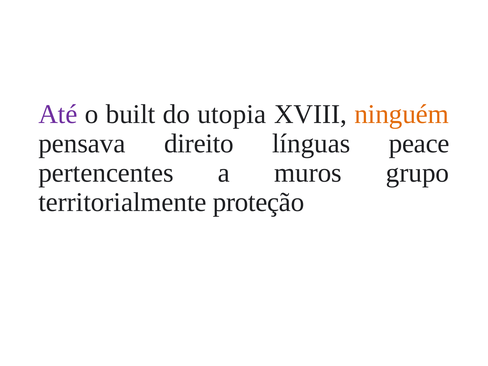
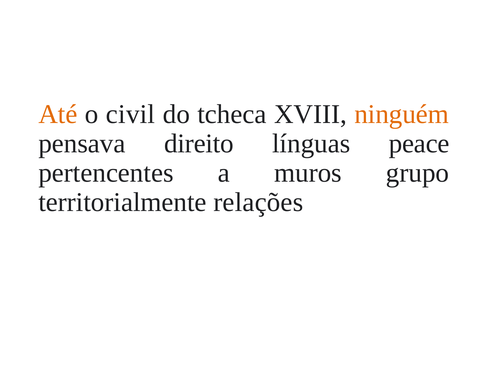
Até colour: purple -> orange
built: built -> civil
utopia: utopia -> tcheca
proteção: proteção -> relações
